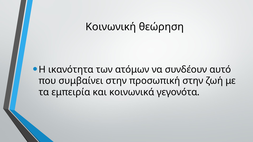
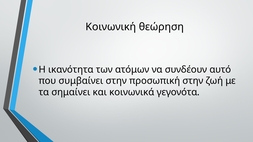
εμπειρία: εμπειρία -> σημαίνει
